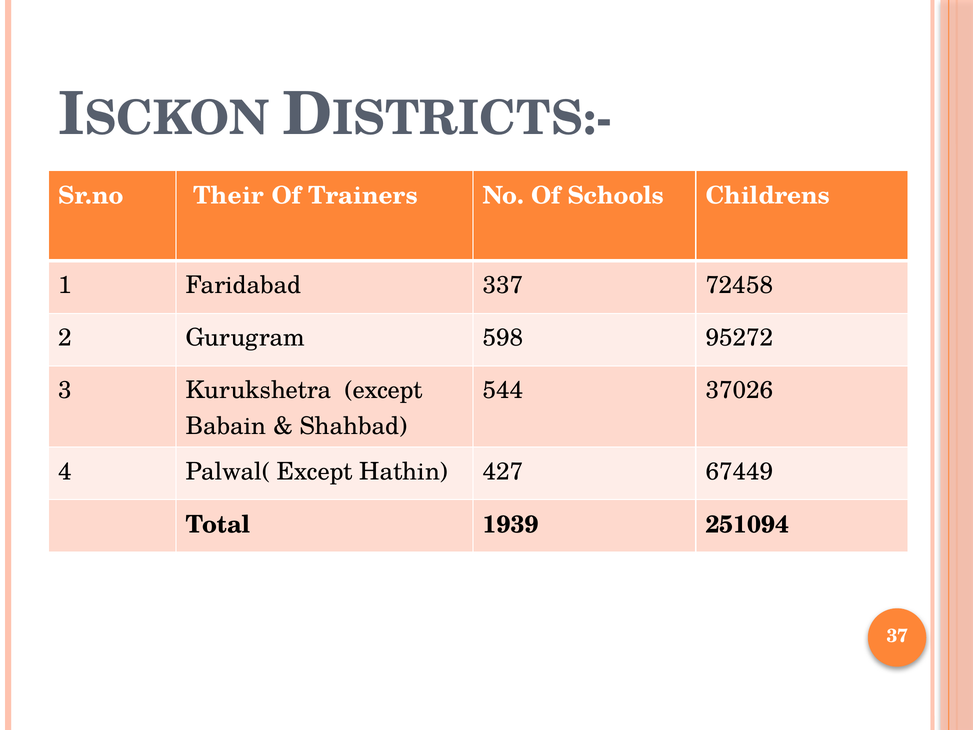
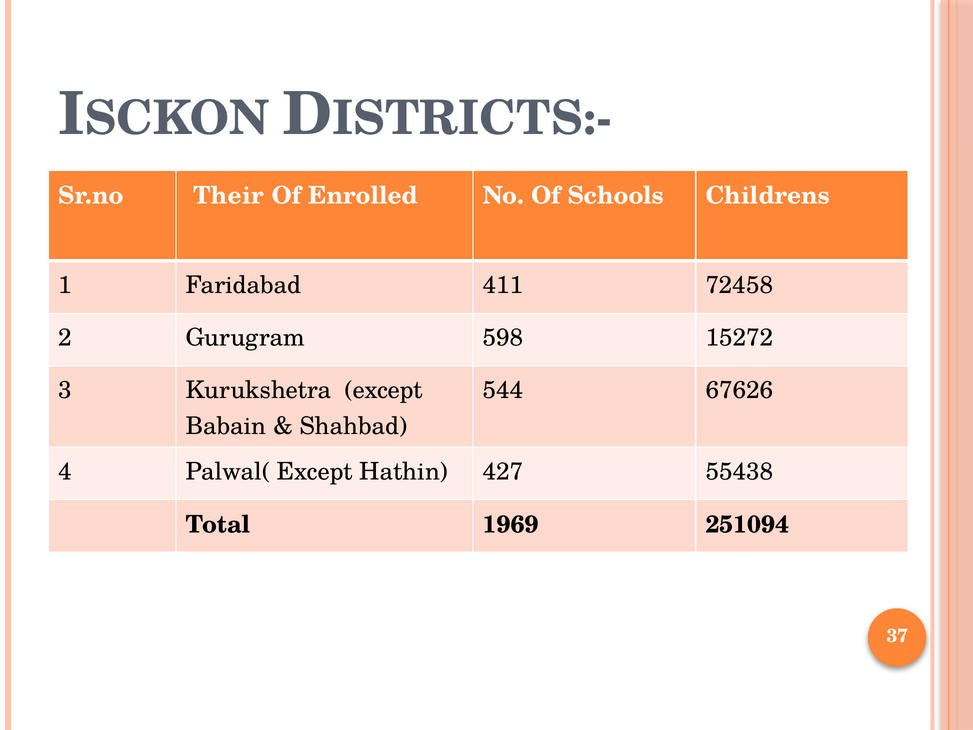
Trainers: Trainers -> Enrolled
337: 337 -> 411
95272: 95272 -> 15272
37026: 37026 -> 67626
67449: 67449 -> 55438
1939: 1939 -> 1969
